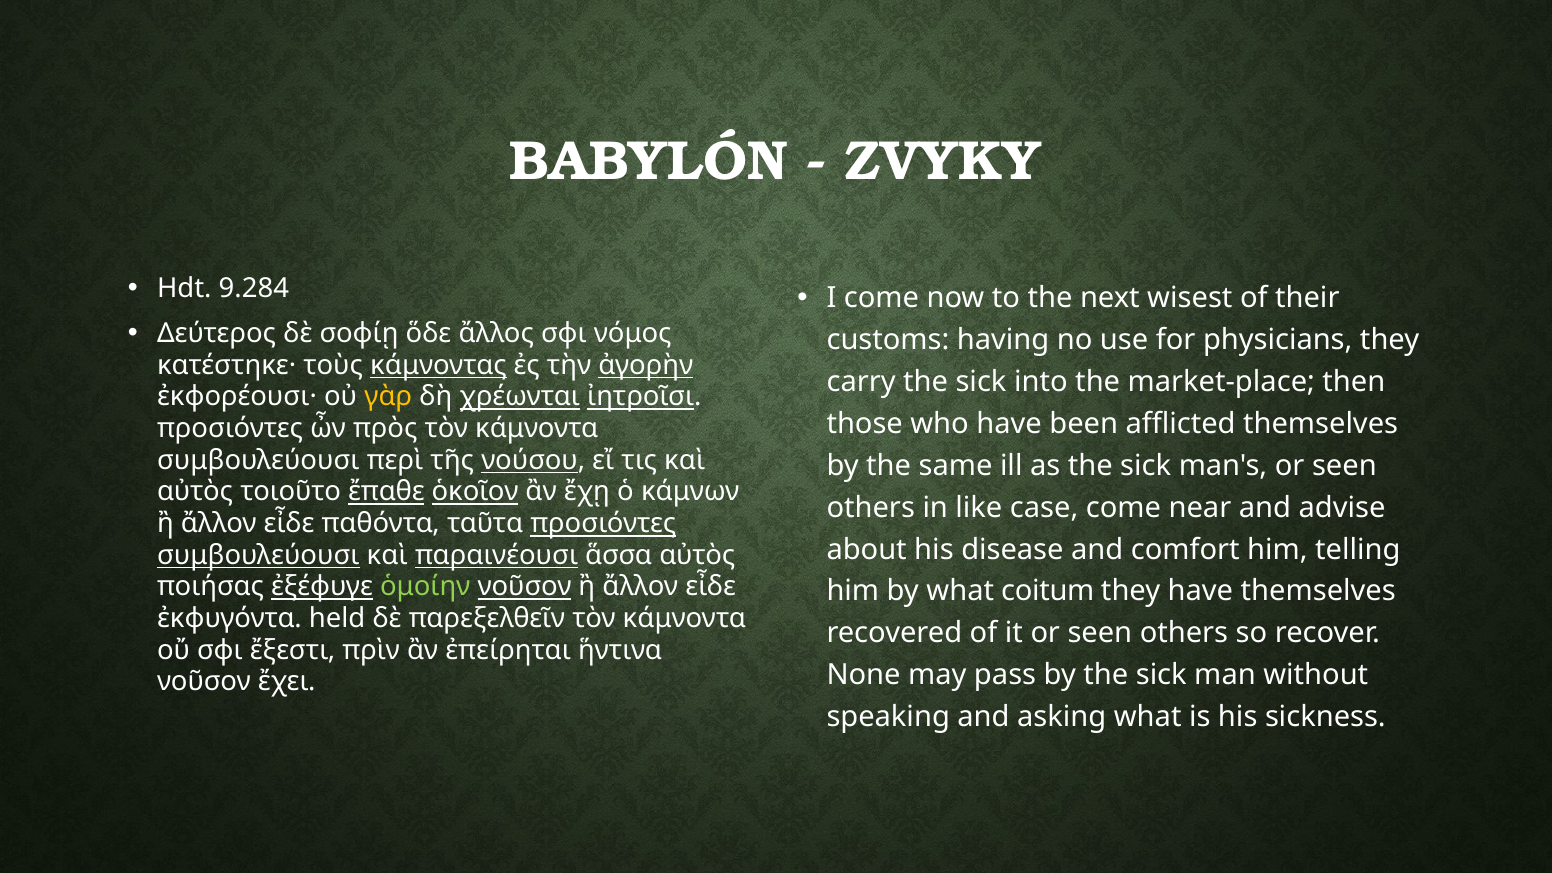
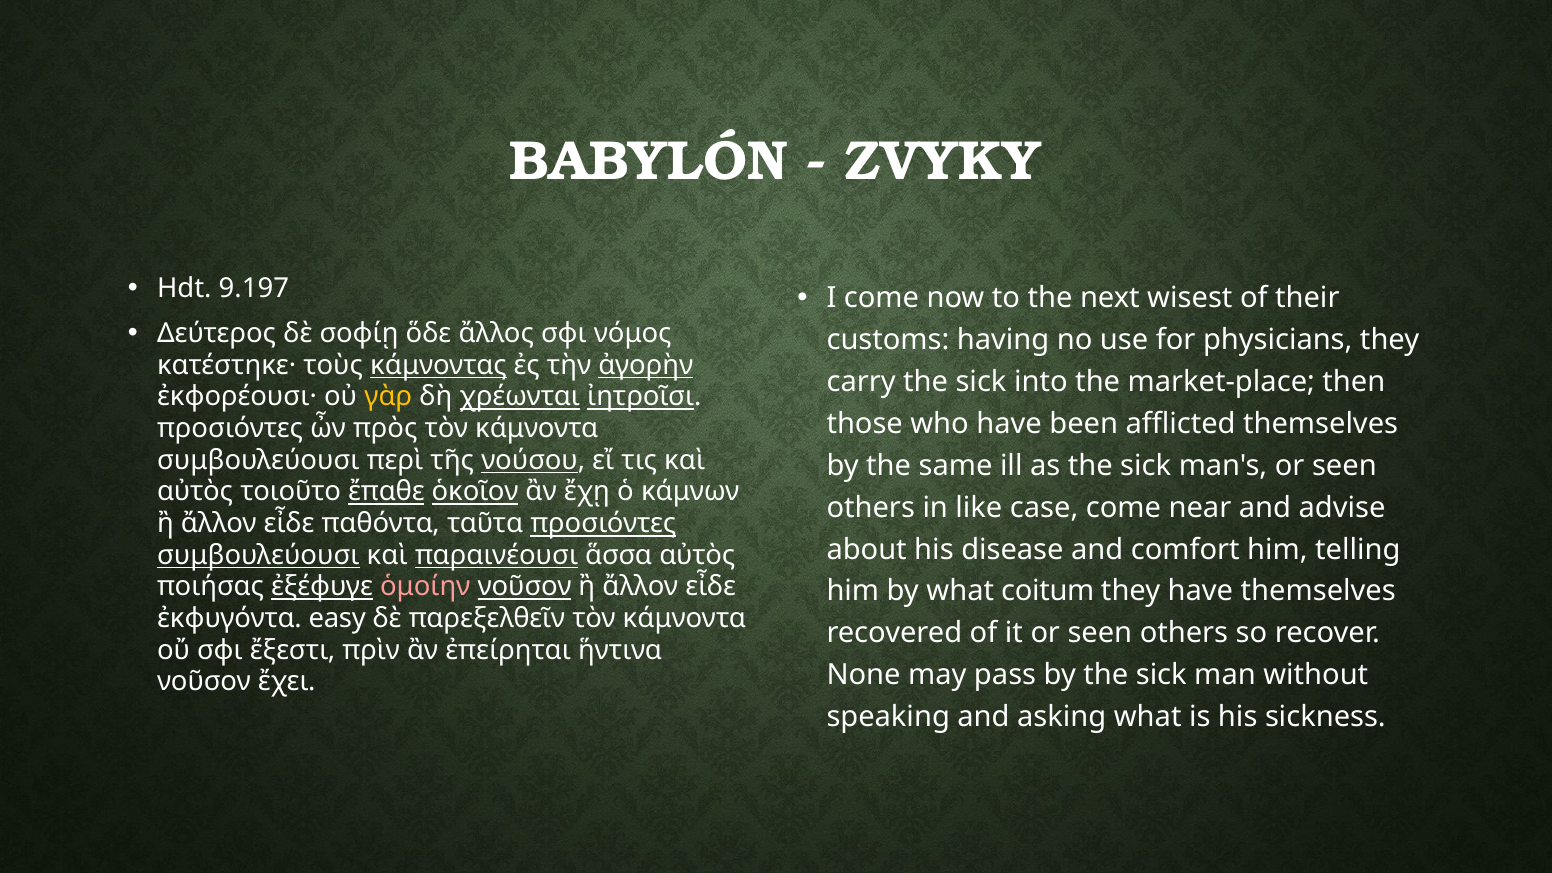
9.284: 9.284 -> 9.197
ὁμοίην colour: light green -> pink
held: held -> easy
